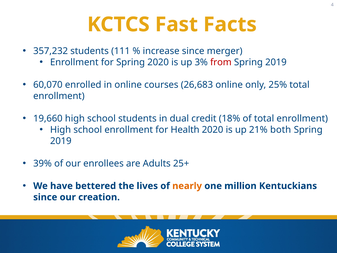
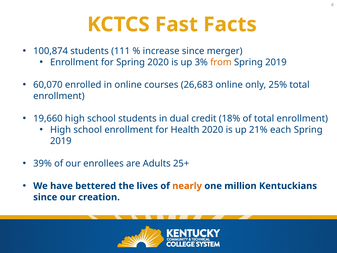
357,232: 357,232 -> 100,874
from colour: red -> orange
both: both -> each
